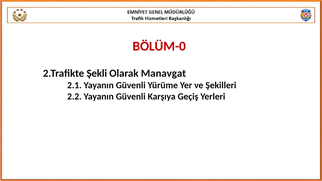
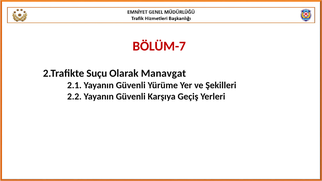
BÖLÜM-0: BÖLÜM-0 -> BÖLÜM-7
Şekli: Şekli -> Suçu
